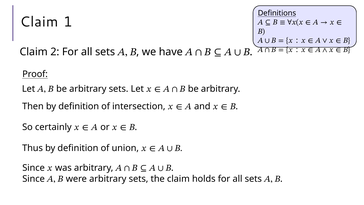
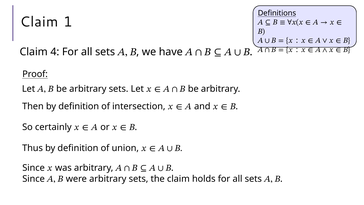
2: 2 -> 4
